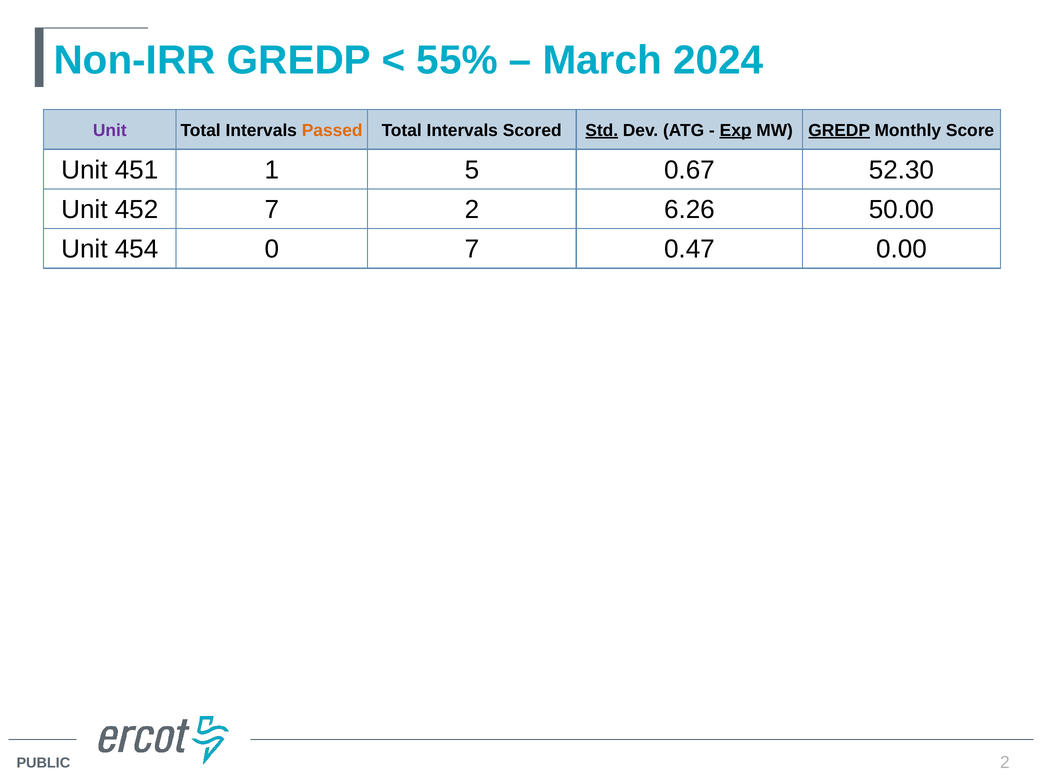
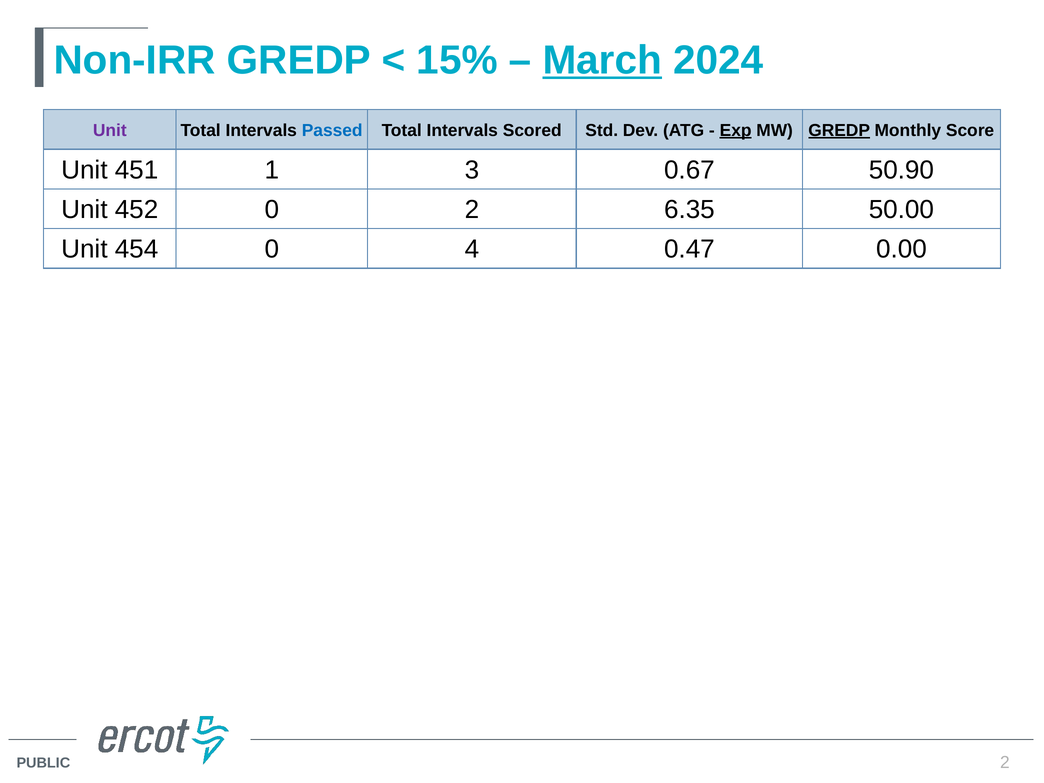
55%: 55% -> 15%
March underline: none -> present
Passed colour: orange -> blue
Std underline: present -> none
5: 5 -> 3
52.30: 52.30 -> 50.90
452 7: 7 -> 0
6.26: 6.26 -> 6.35
0 7: 7 -> 4
